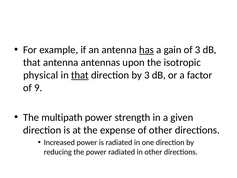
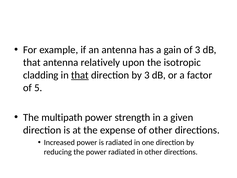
has underline: present -> none
antennas: antennas -> relatively
physical: physical -> cladding
9: 9 -> 5
